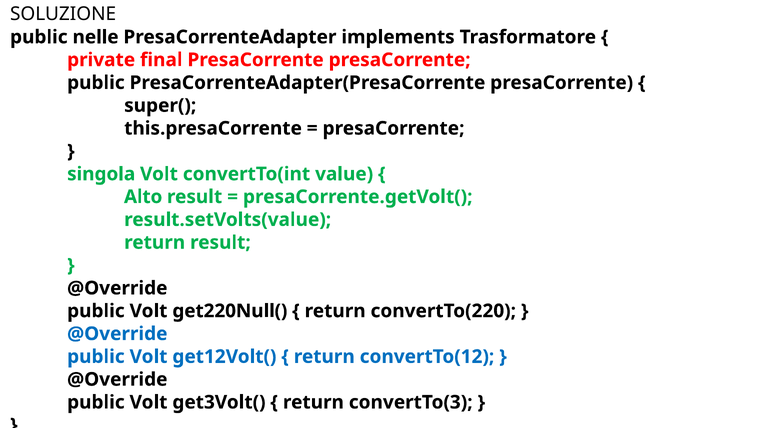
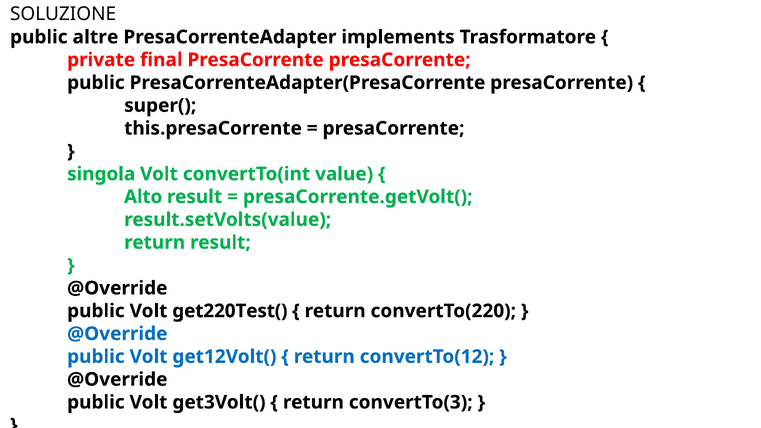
nelle: nelle -> altre
get220Null(: get220Null( -> get220Test(
